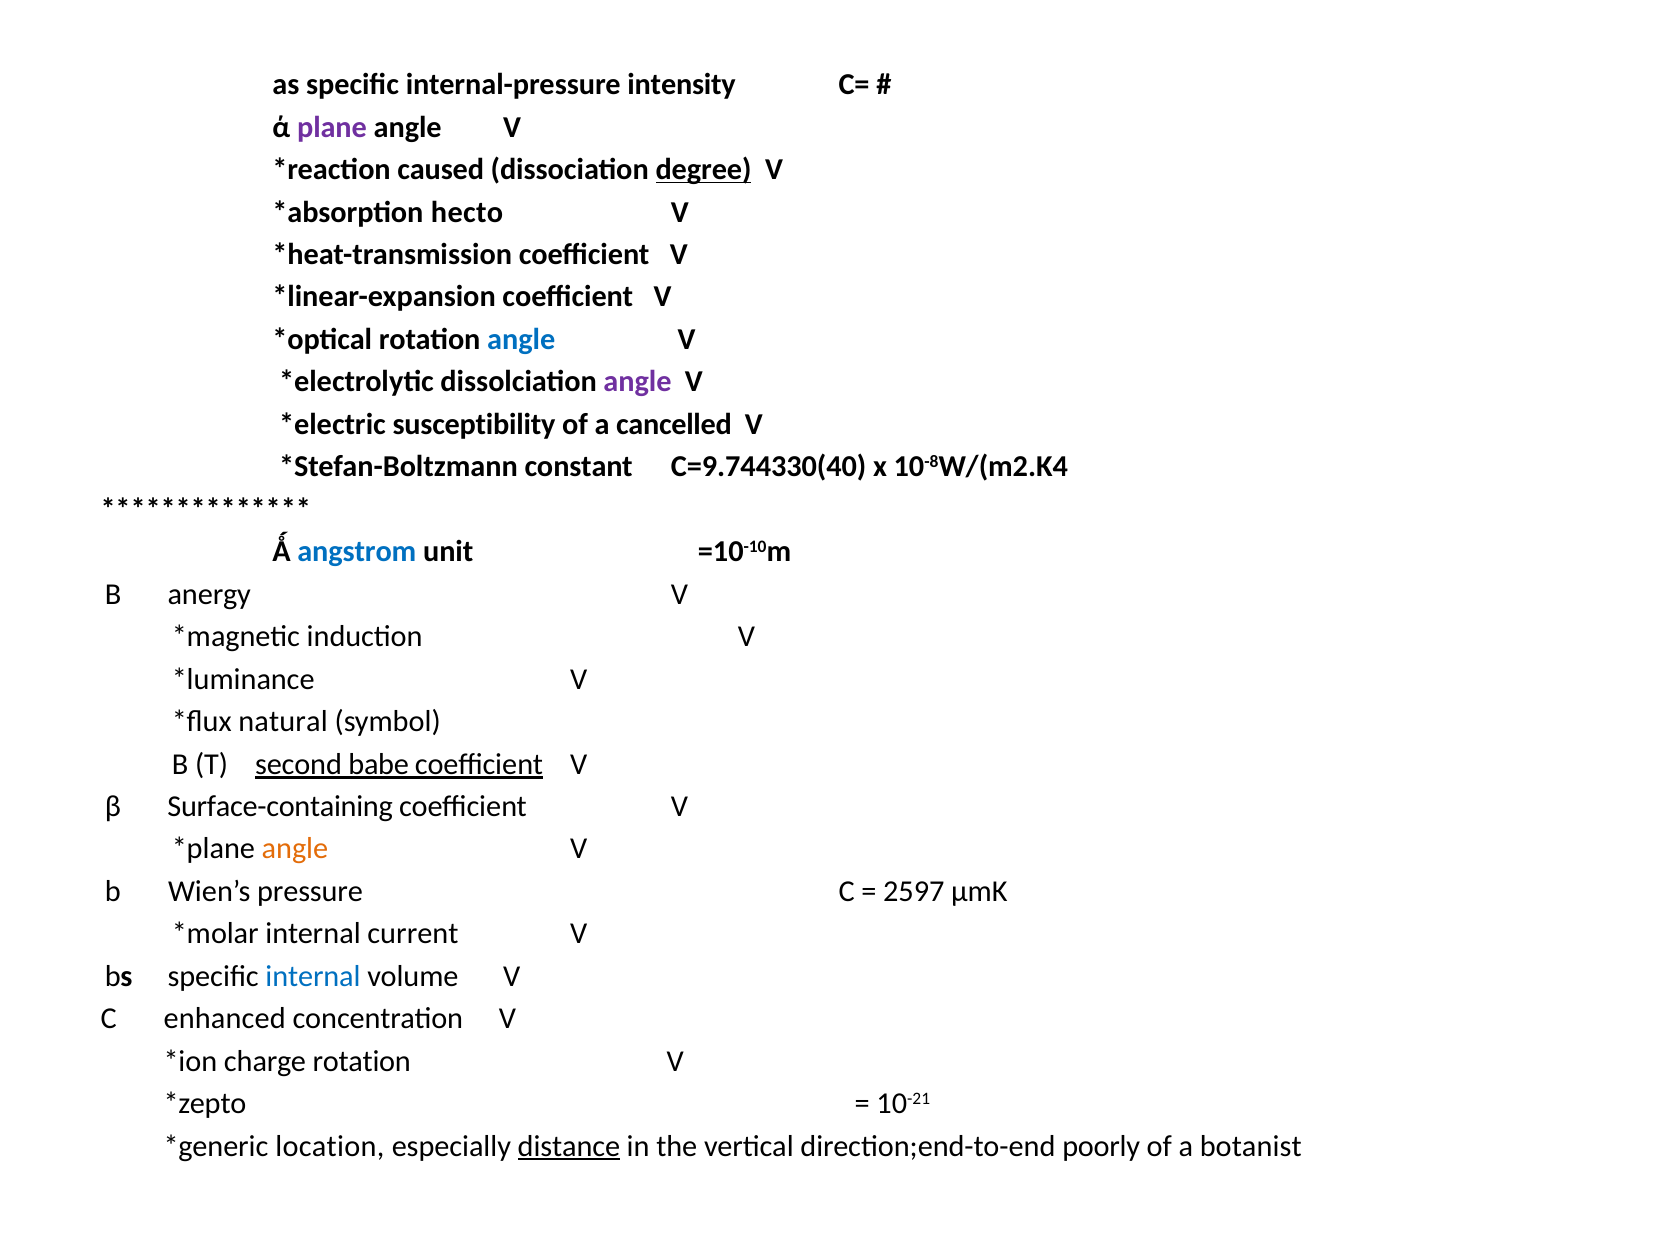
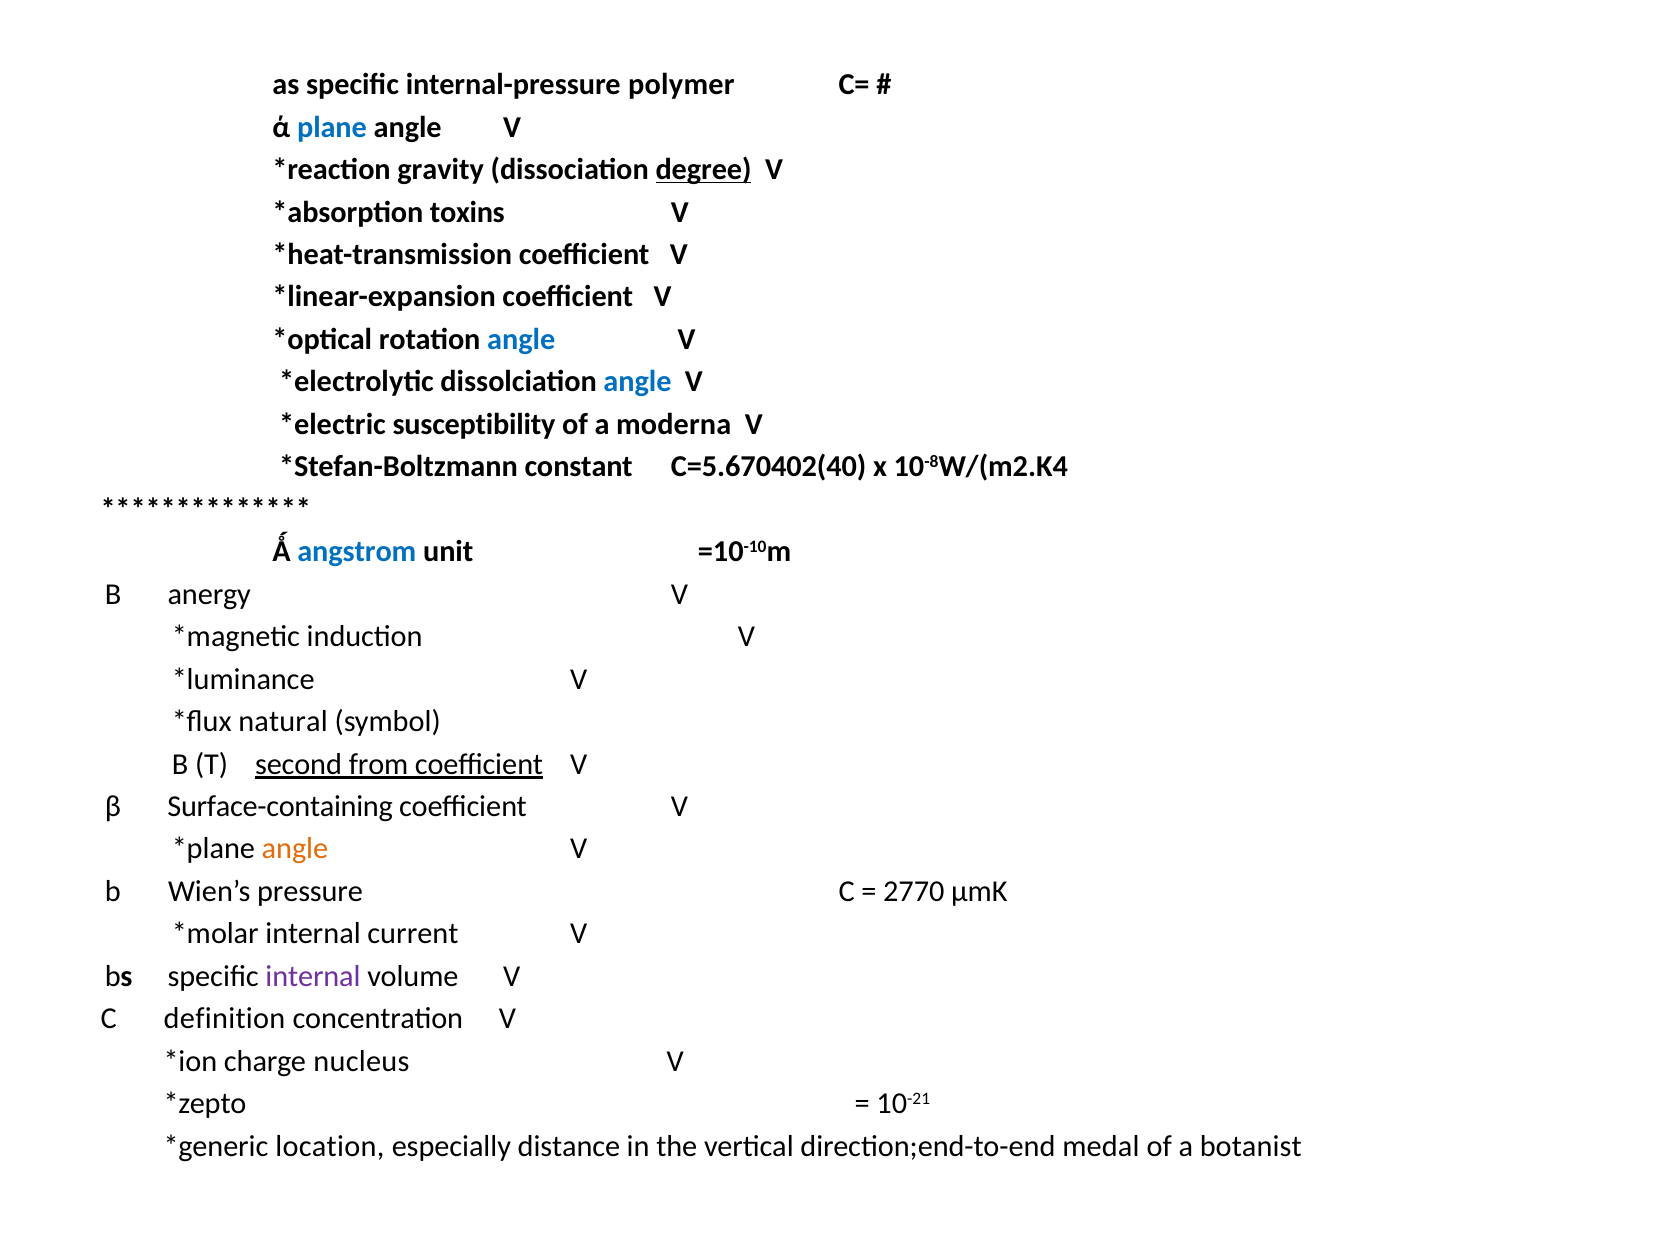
intensity: intensity -> polymer
plane colour: purple -> blue
caused: caused -> gravity
hecto: hecto -> toxins
angle at (637, 382) colour: purple -> blue
cancelled: cancelled -> moderna
C=9.744330(40: C=9.744330(40 -> C=5.670402(40
babe: babe -> from
2597: 2597 -> 2770
internal at (313, 976) colour: blue -> purple
enhanced: enhanced -> definition
charge rotation: rotation -> nucleus
distance underline: present -> none
poorly: poorly -> medal
